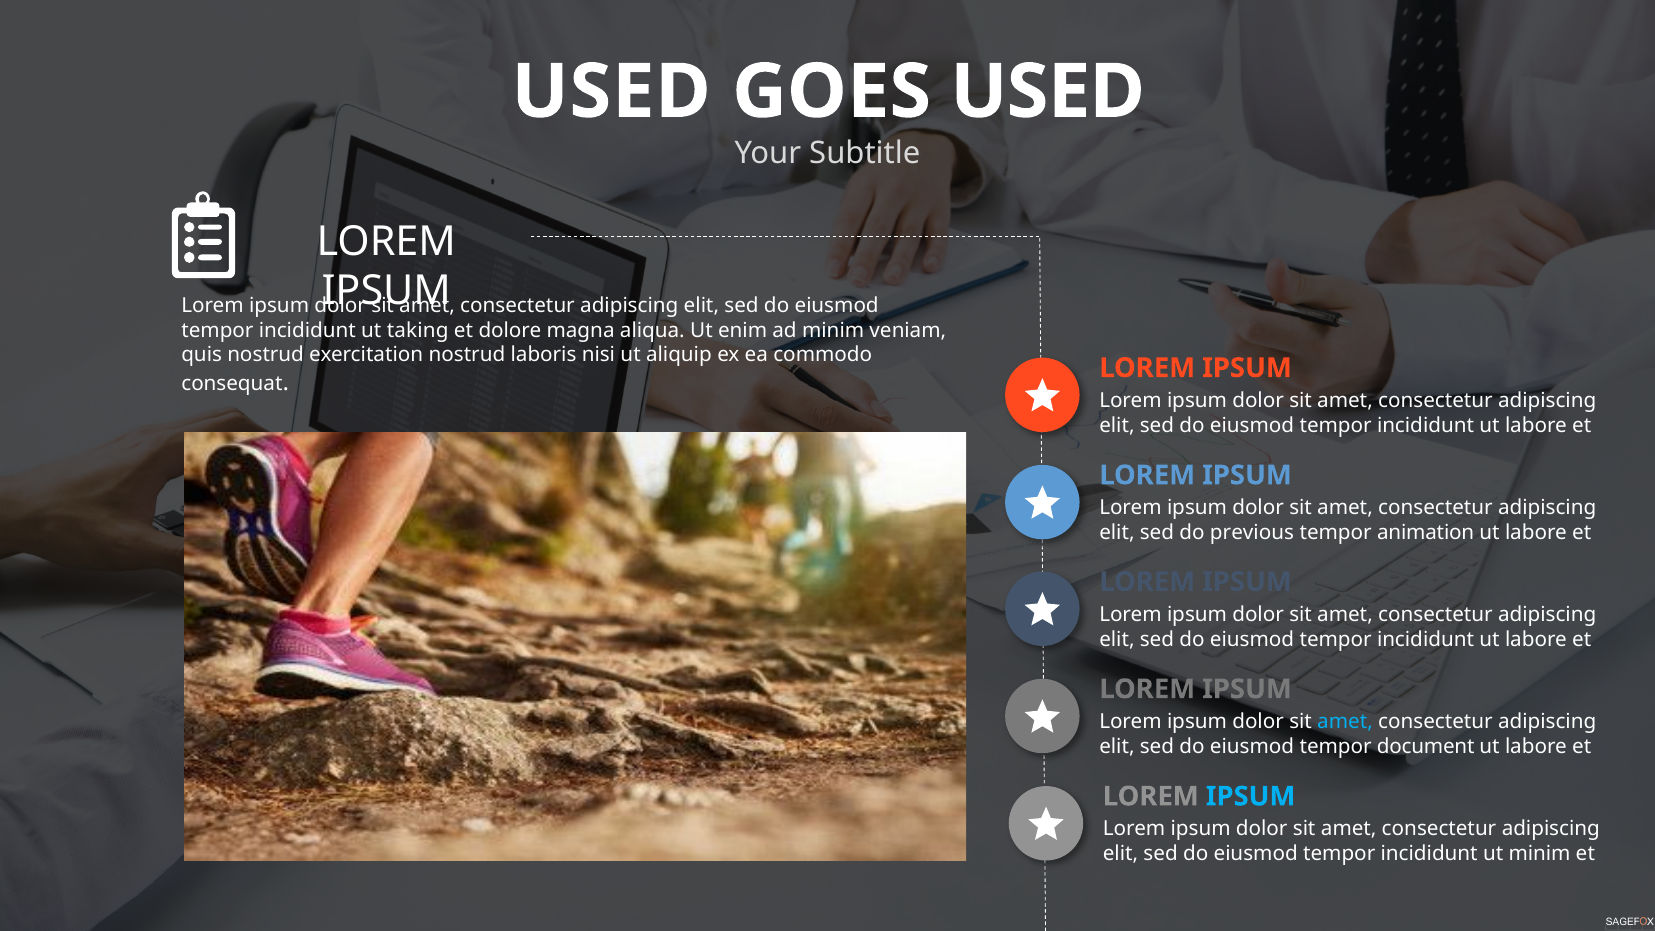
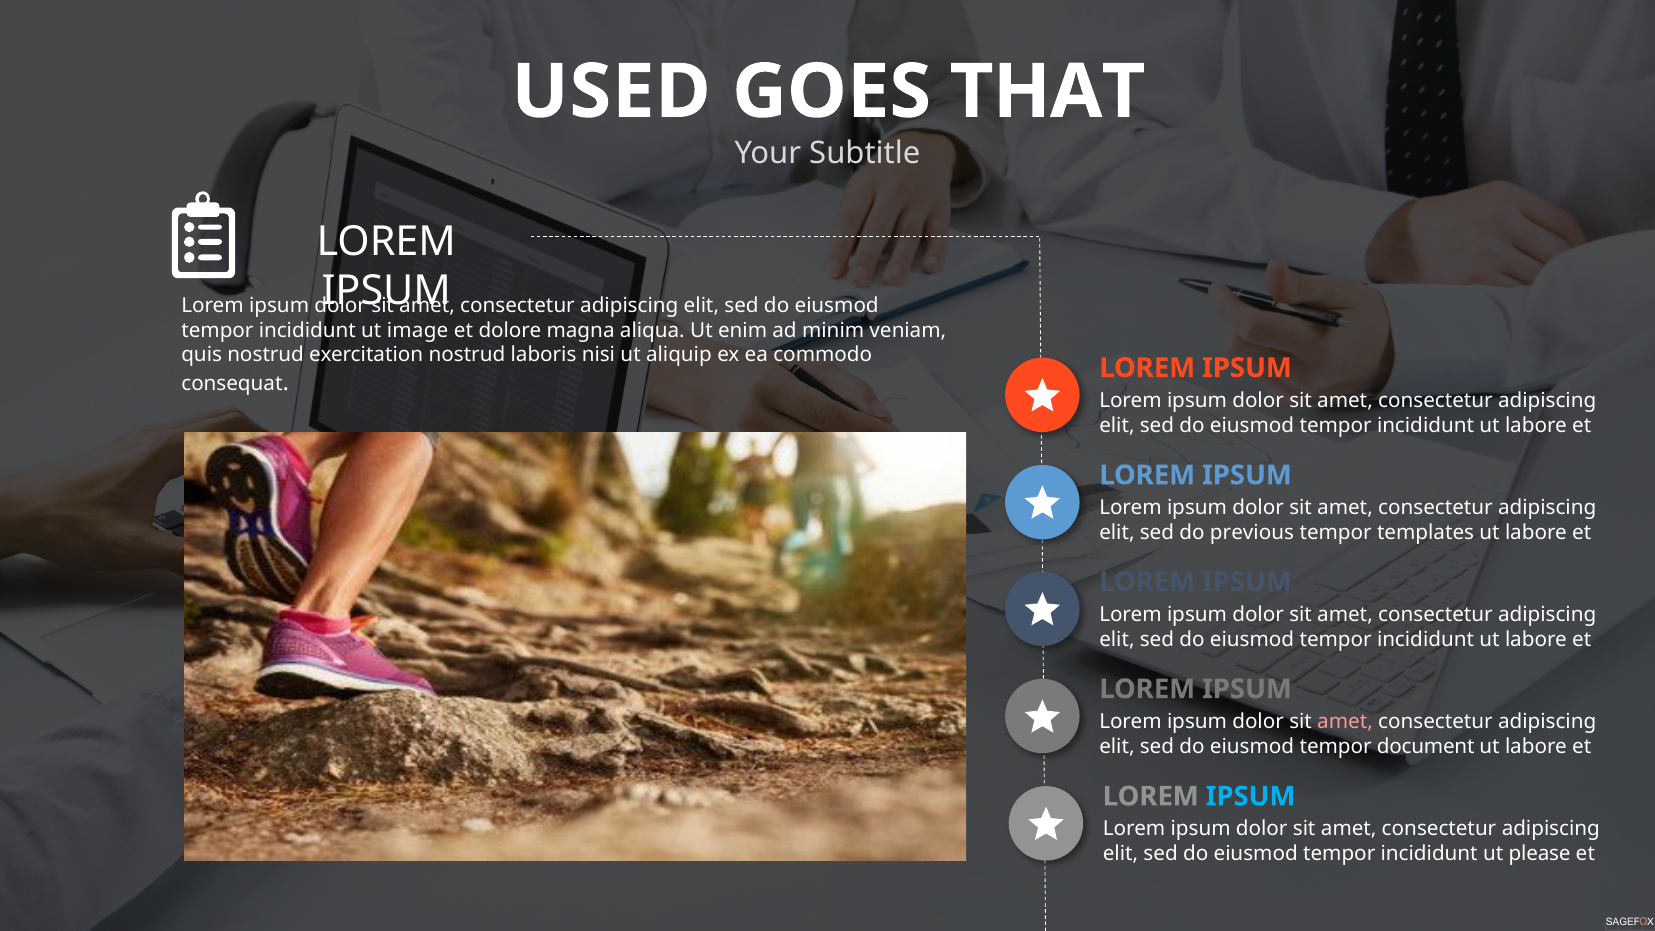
USED at (1048, 92): USED -> THAT
taking: taking -> image
animation: animation -> templates
amet at (1345, 722) colour: light blue -> pink
ut minim: minim -> please
